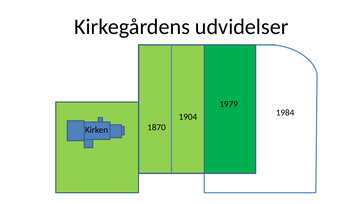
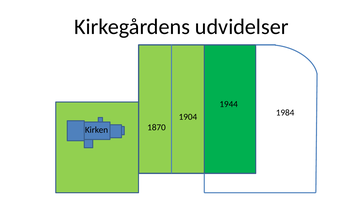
1979: 1979 -> 1944
